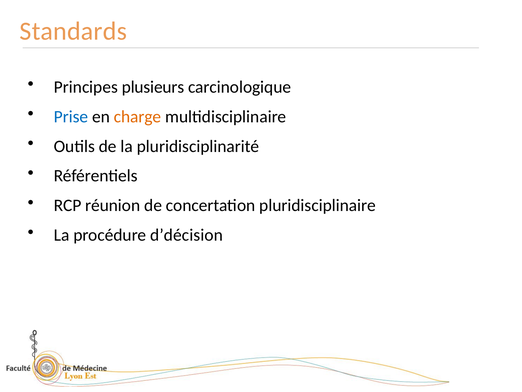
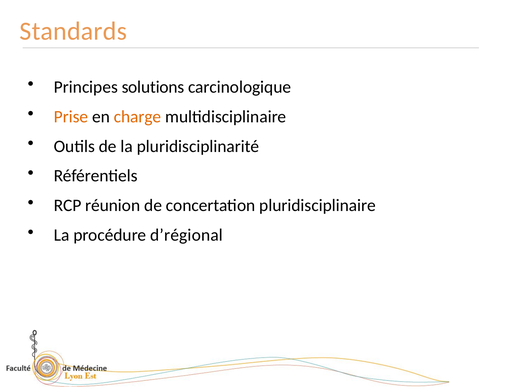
plusieurs: plusieurs -> solutions
Prise colour: blue -> orange
d’décision: d’décision -> d’régional
